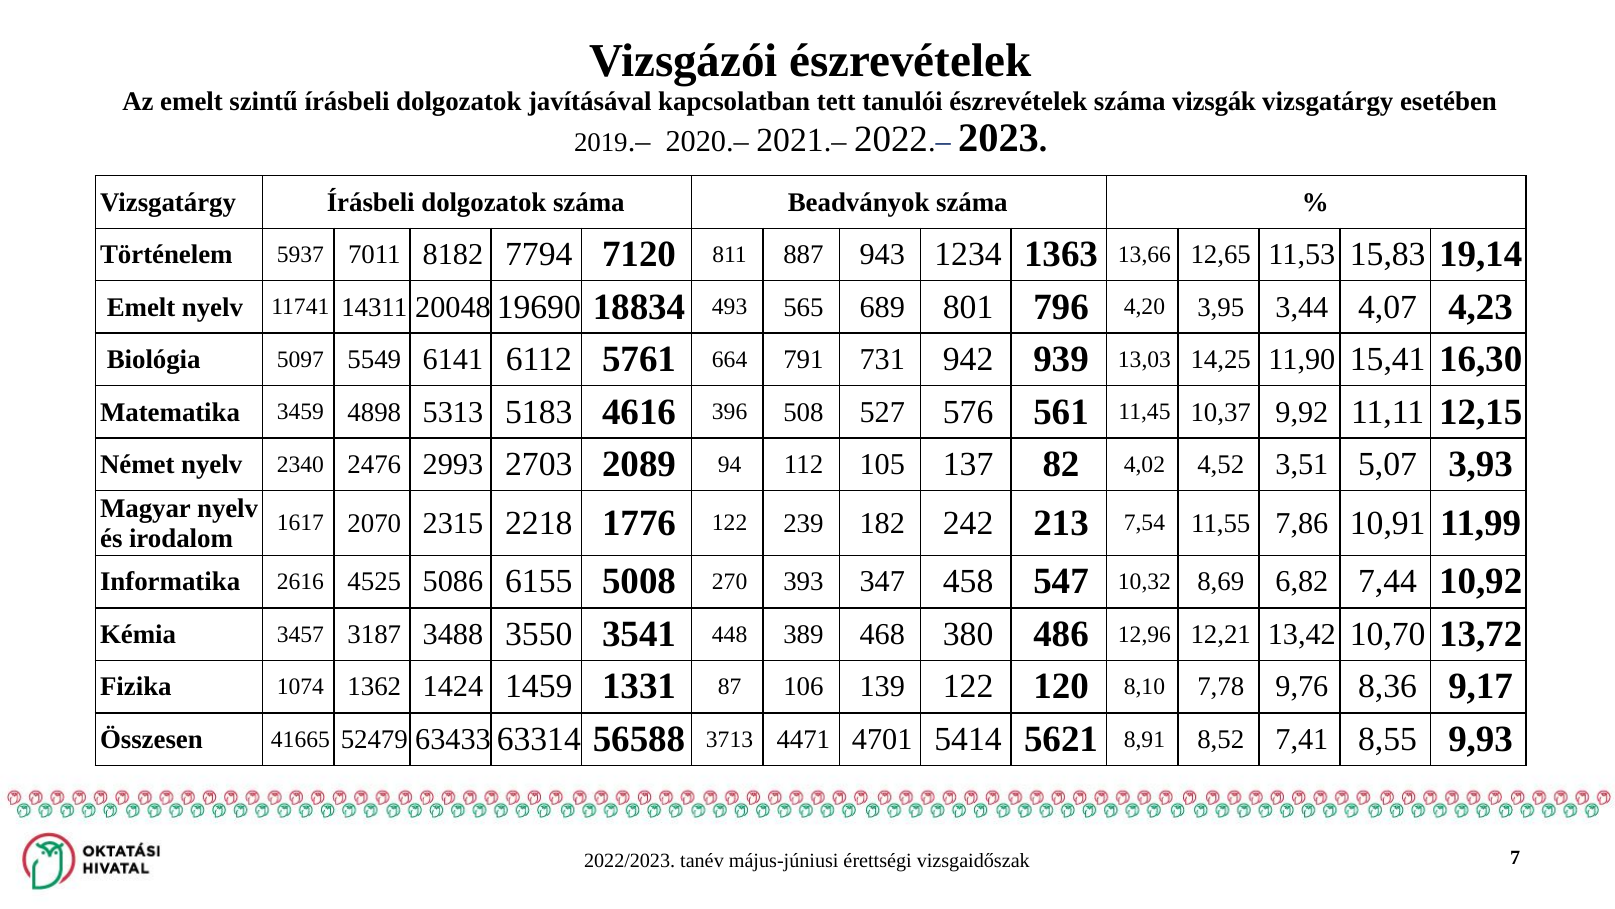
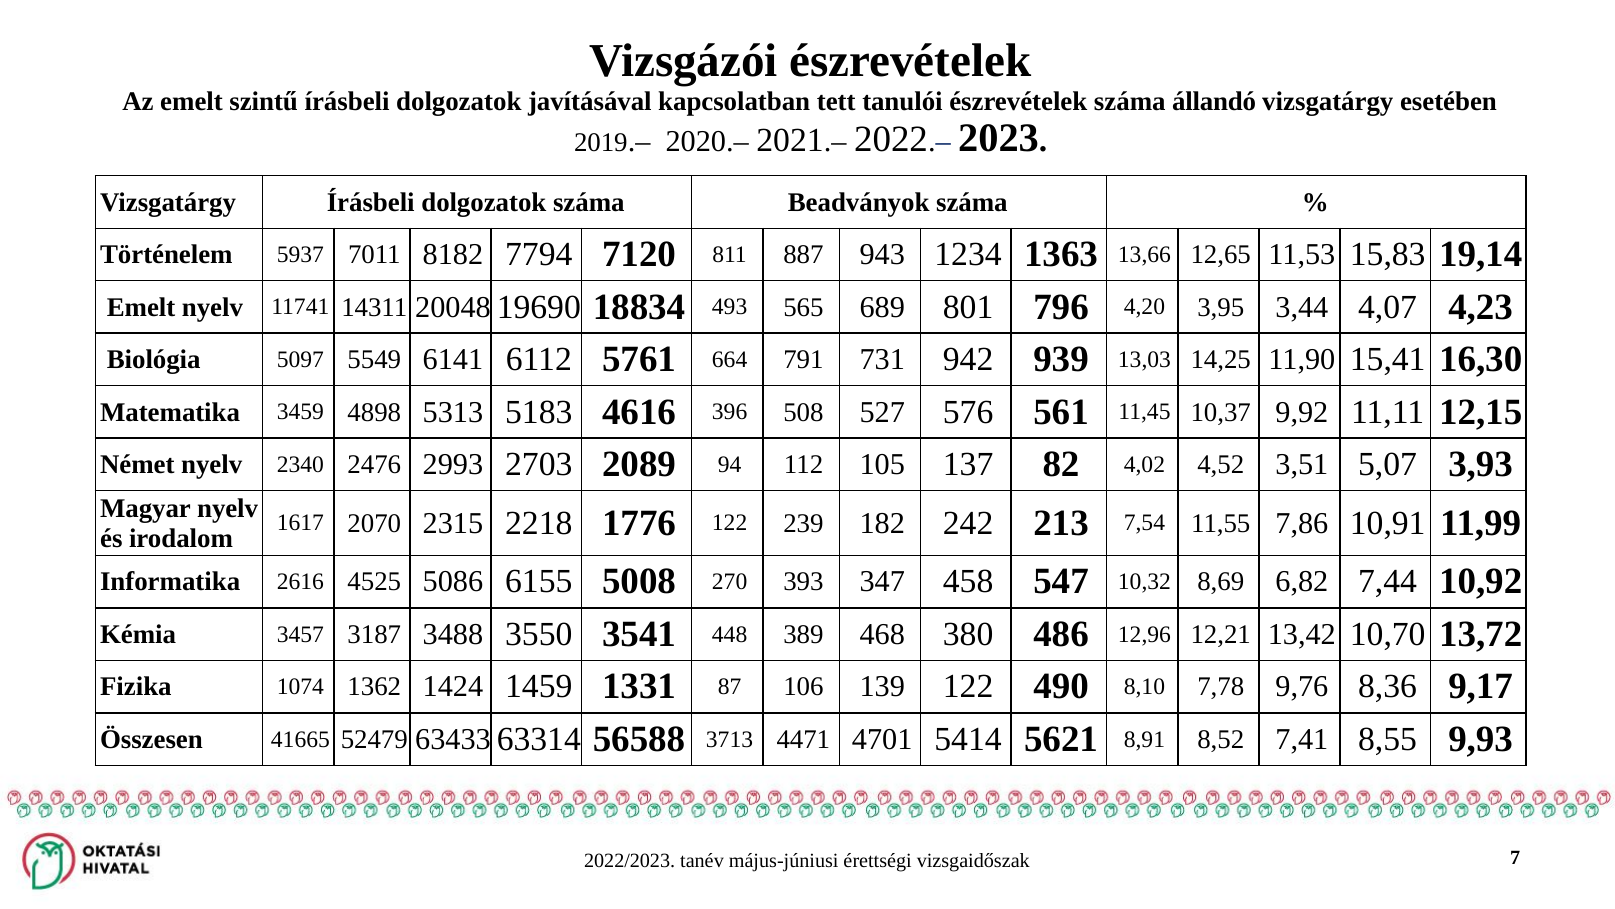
vizsgák: vizsgák -> állandó
120: 120 -> 490
